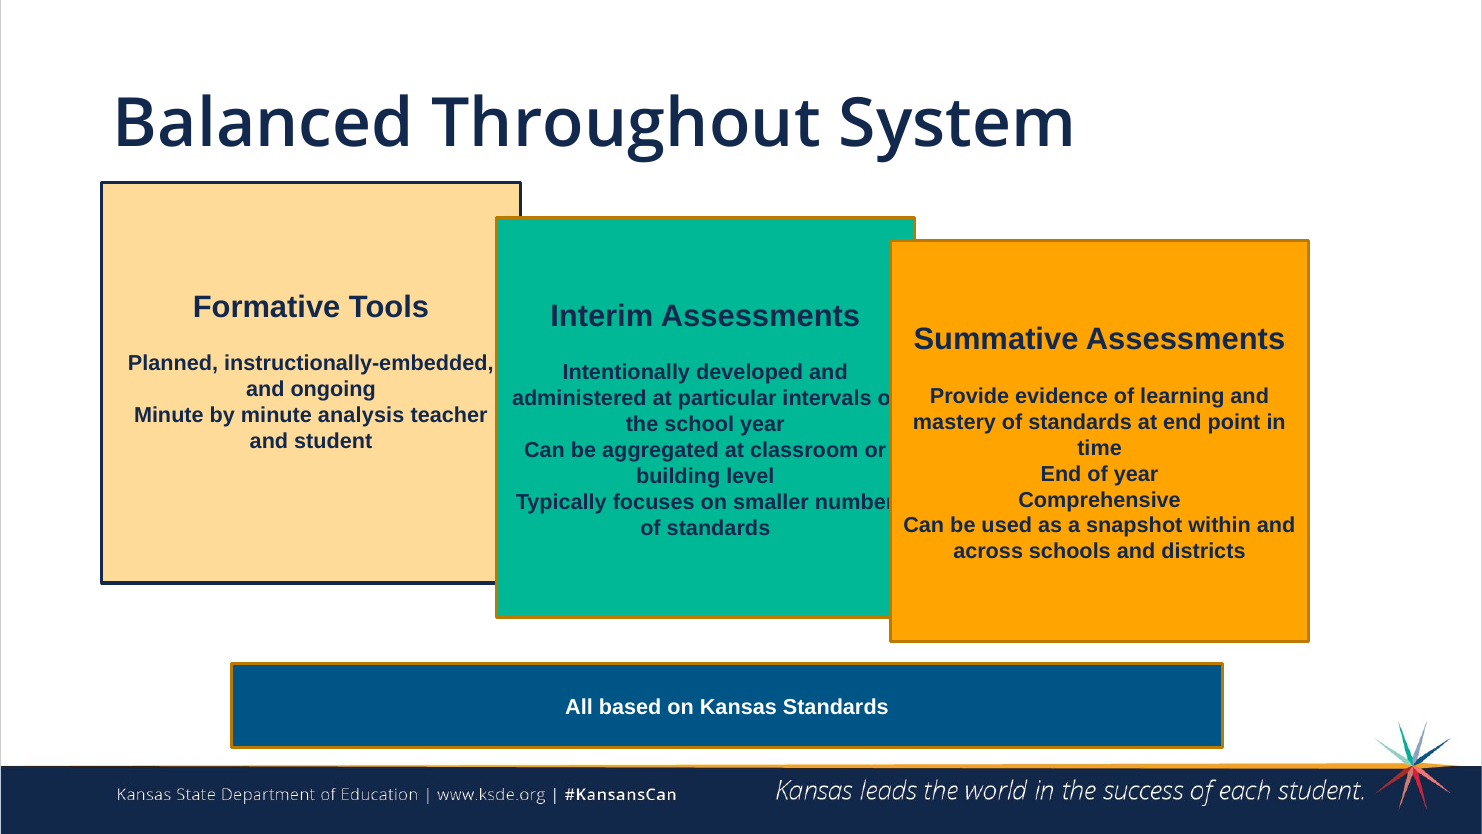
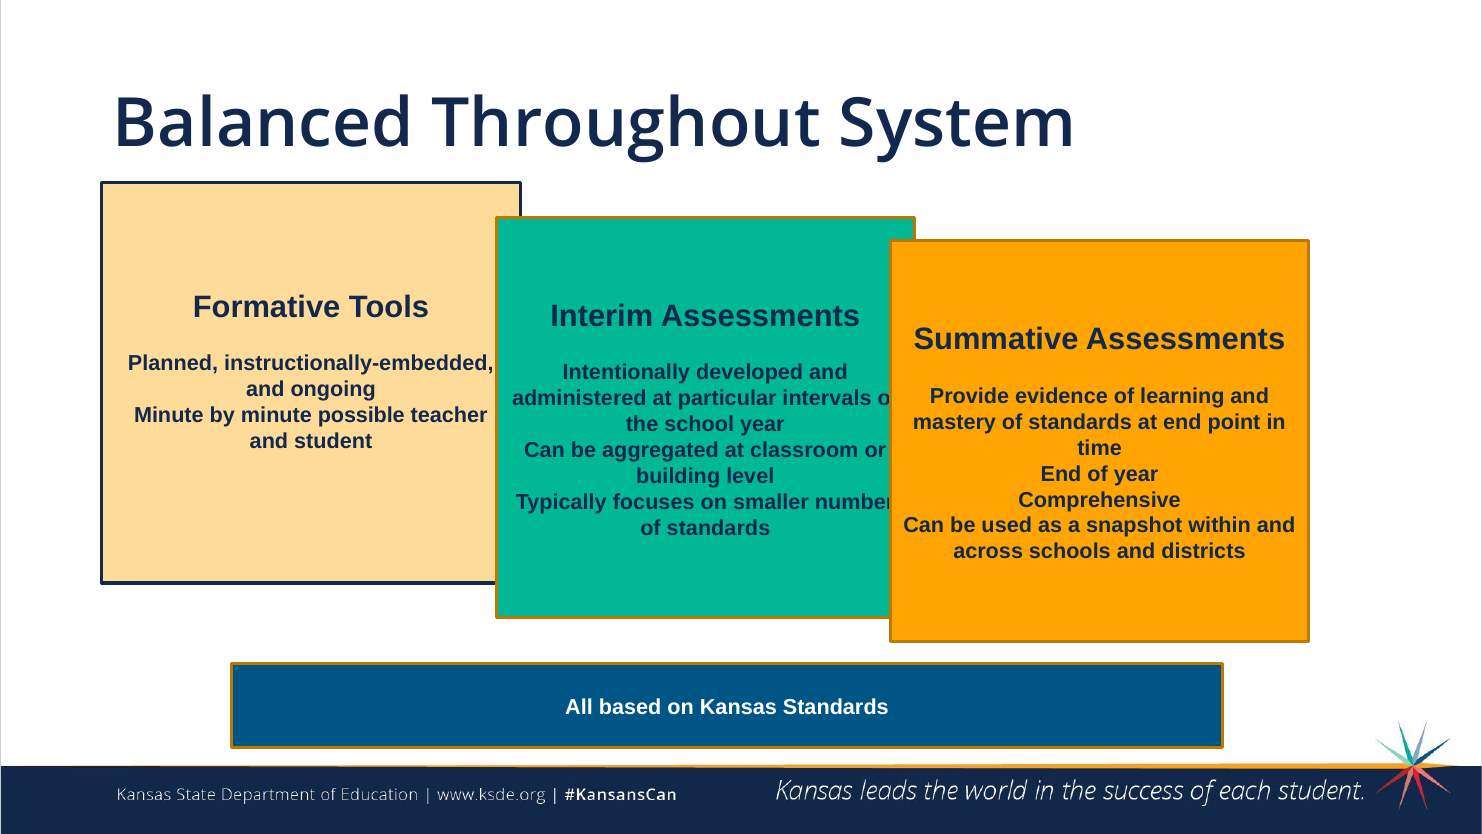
analysis: analysis -> possible
